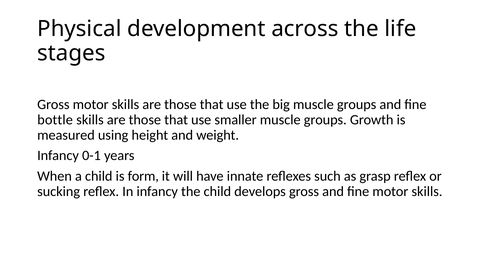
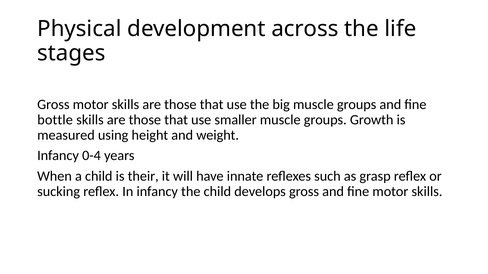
0-1: 0-1 -> 0-4
form: form -> their
